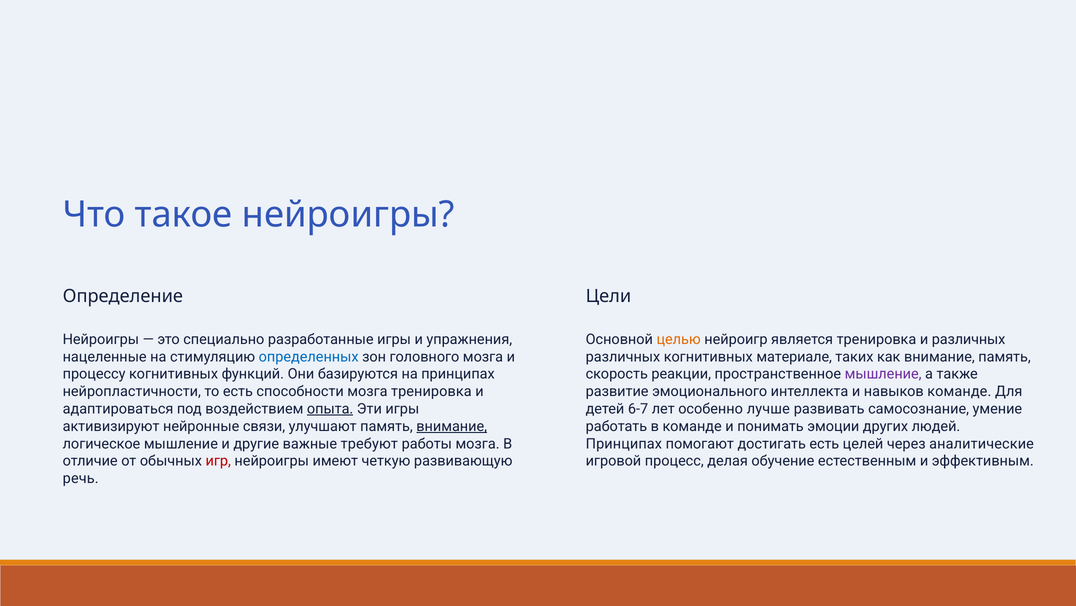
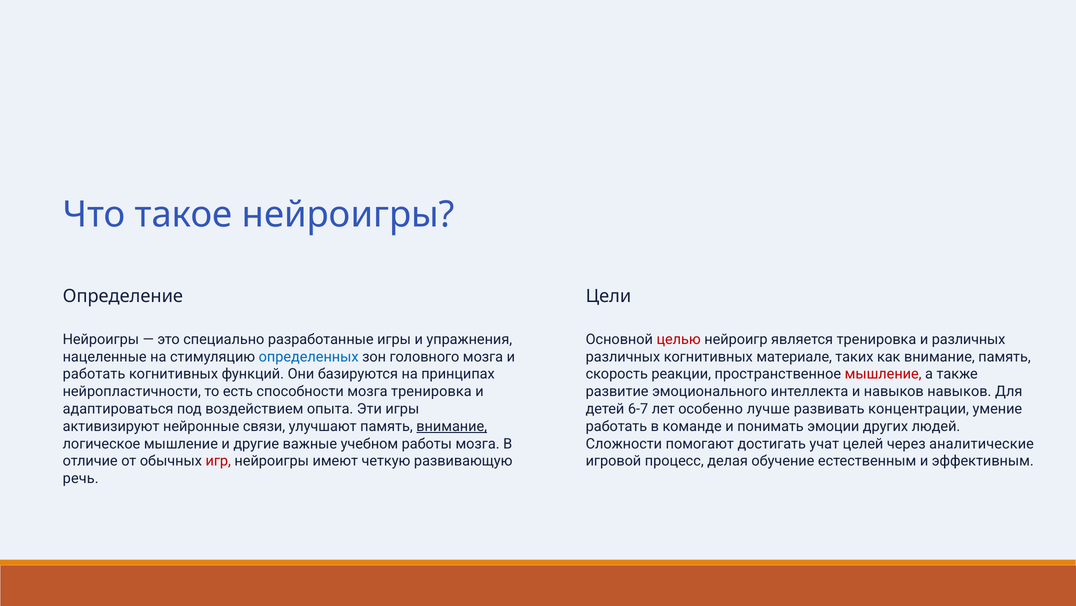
целью colour: orange -> red
процессу at (94, 374): процессу -> работать
мышление at (883, 374) colour: purple -> red
навыков команде: команде -> навыков
опыта underline: present -> none
самосознание: самосознание -> концентрации
требуют: требуют -> учебном
Принципах at (624, 443): Принципах -> Сложности
достигать есть: есть -> учат
